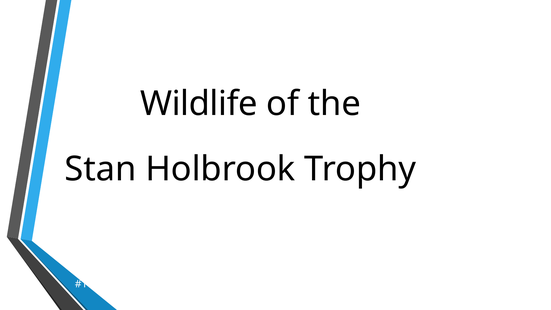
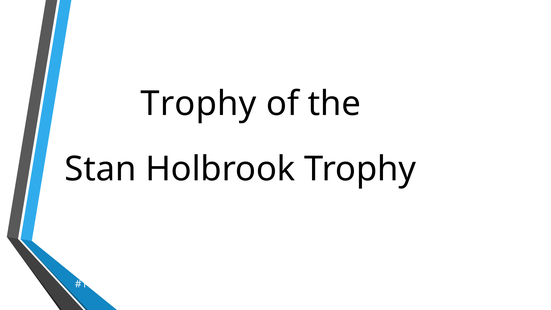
Wildlife at (199, 104): Wildlife -> Trophy
